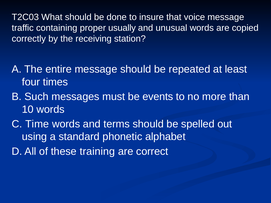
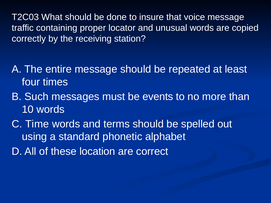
usually: usually -> locator
training: training -> location
